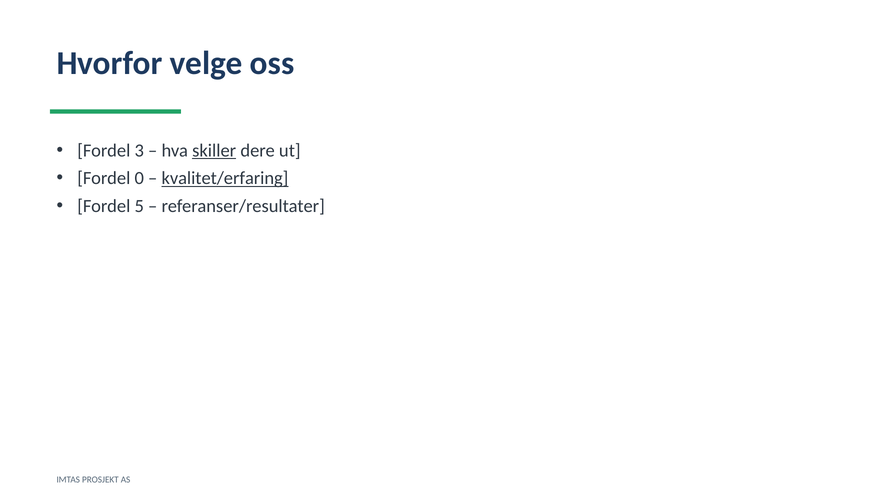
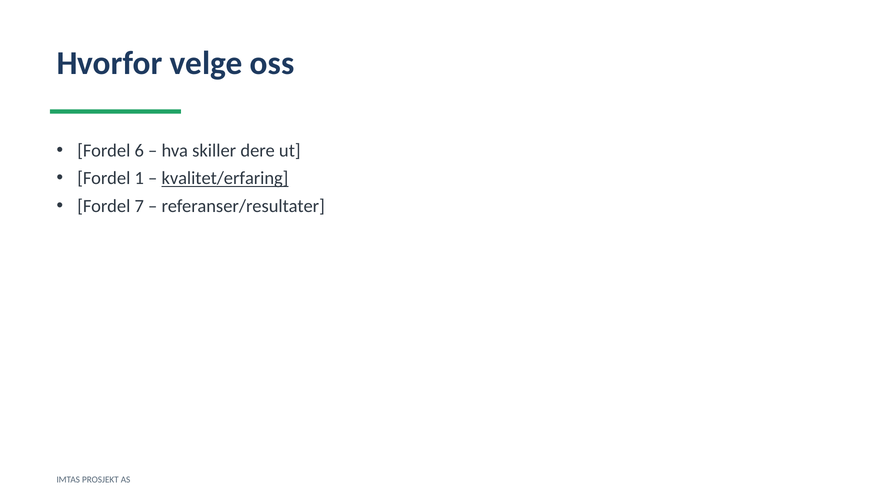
3: 3 -> 6
skiller underline: present -> none
0: 0 -> 1
5: 5 -> 7
